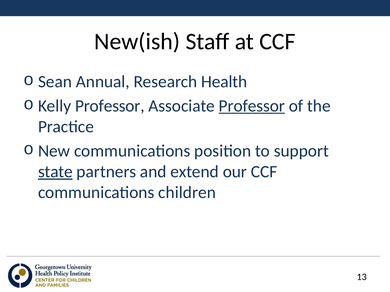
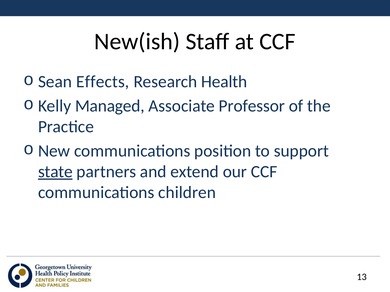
Annual: Annual -> Effects
Kelly Professor: Professor -> Managed
Professor at (252, 106) underline: present -> none
